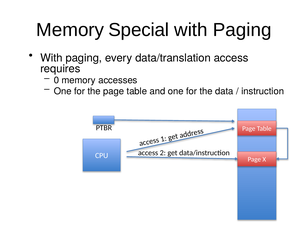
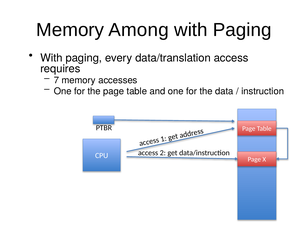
Special: Special -> Among
0: 0 -> 7
